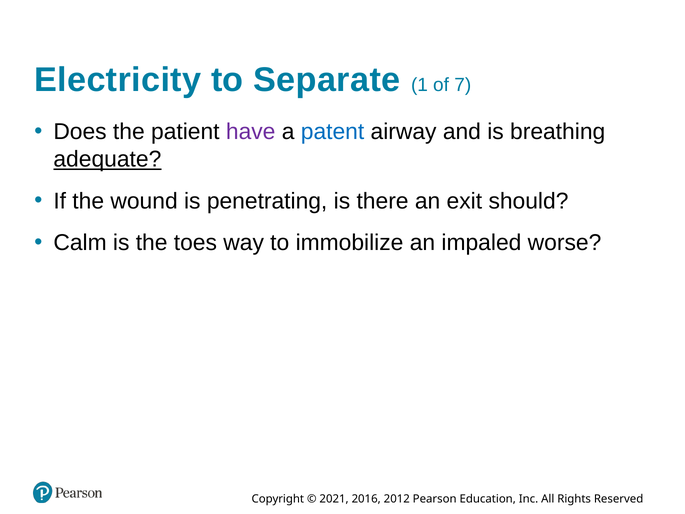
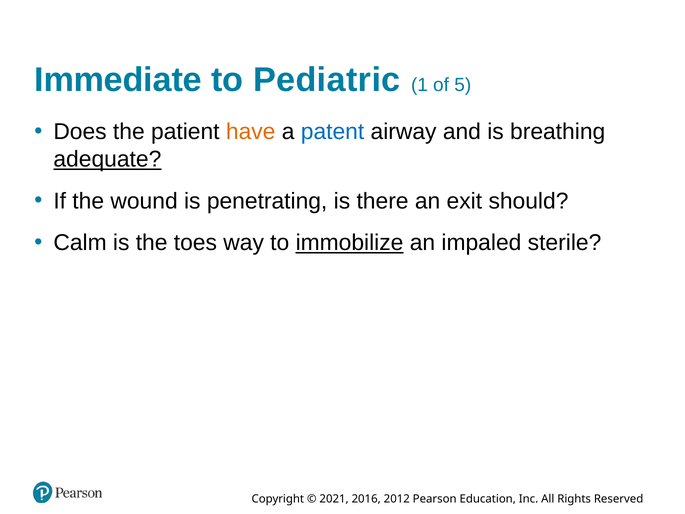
Electricity: Electricity -> Immediate
Separate: Separate -> Pediatric
7: 7 -> 5
have colour: purple -> orange
immobilize underline: none -> present
worse: worse -> sterile
